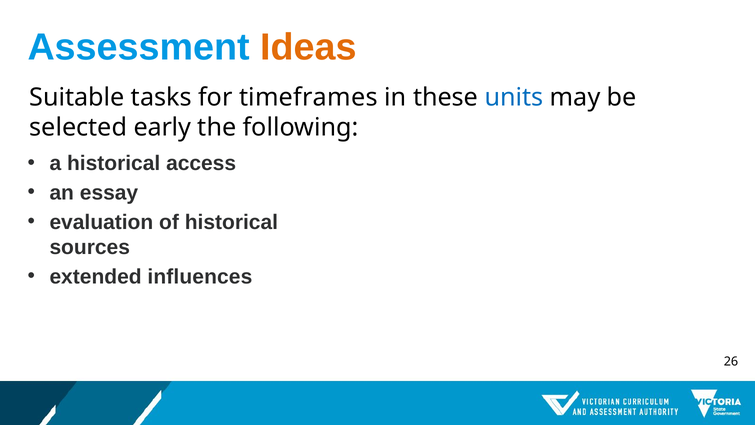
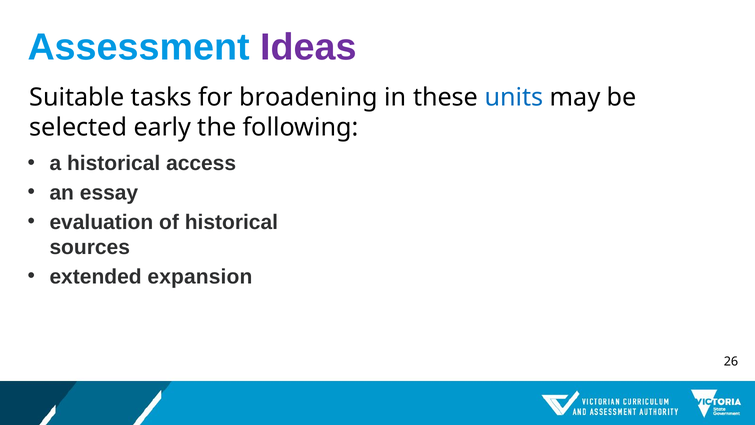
Ideas colour: orange -> purple
timeframes: timeframes -> broadening
influences: influences -> expansion
